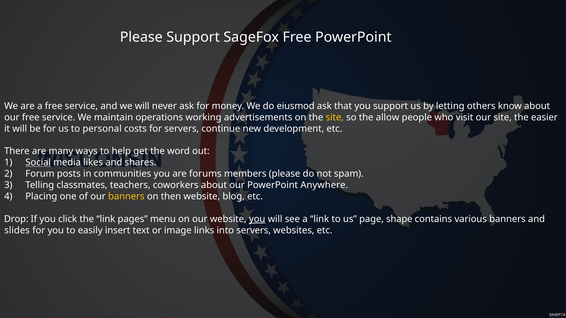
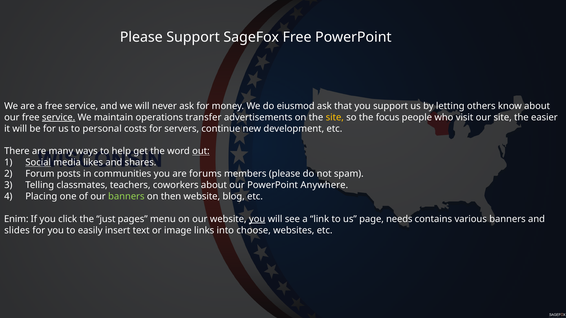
service at (59, 117) underline: none -> present
working: working -> transfer
allow: allow -> focus
out underline: none -> present
banners at (126, 197) colour: yellow -> light green
Drop: Drop -> Enim
the link: link -> just
shape: shape -> needs
into servers: servers -> choose
